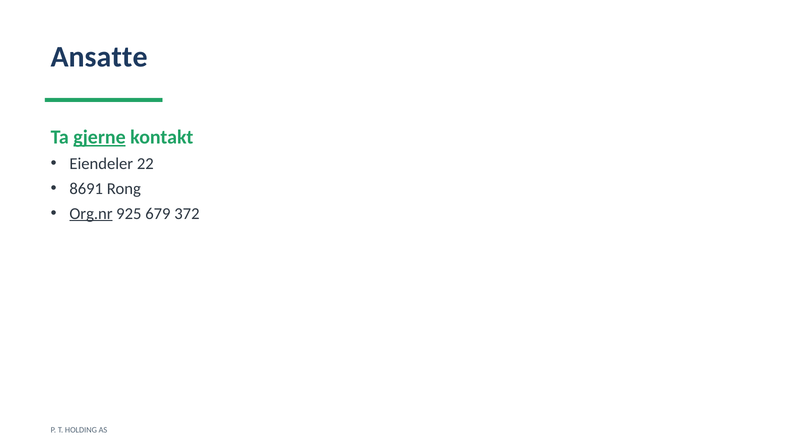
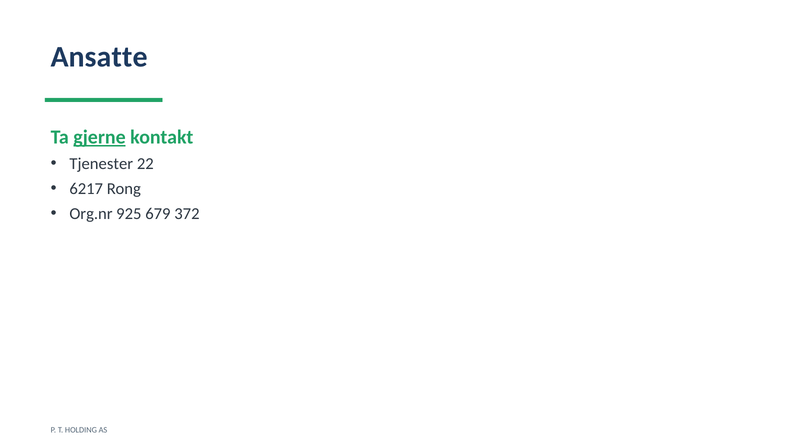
Eiendeler: Eiendeler -> Tjenester
8691: 8691 -> 6217
Org.nr underline: present -> none
